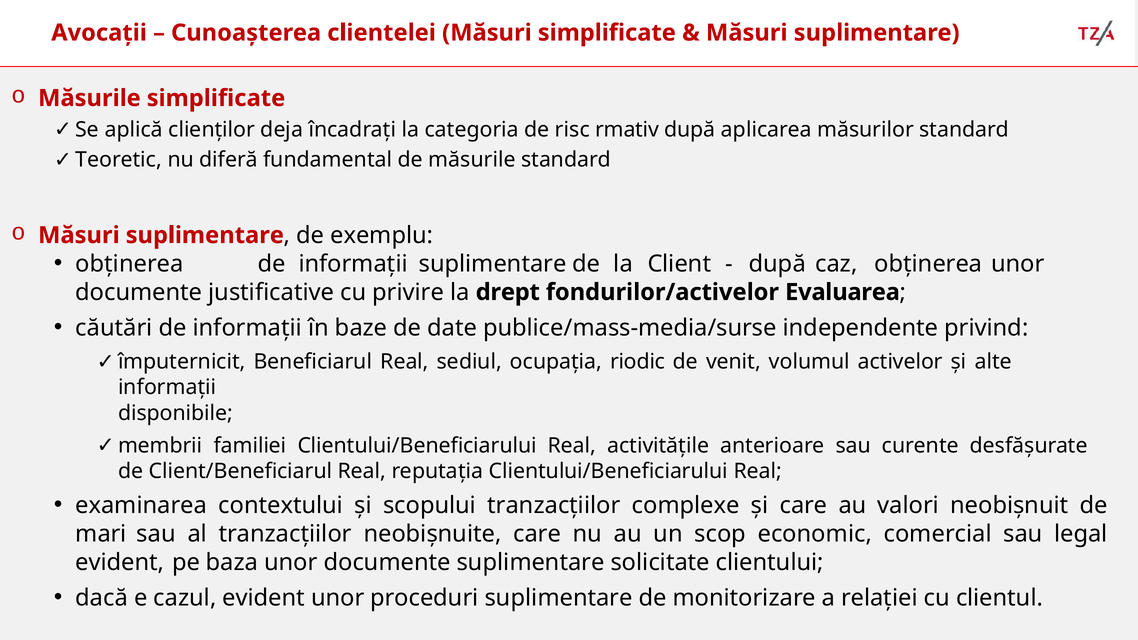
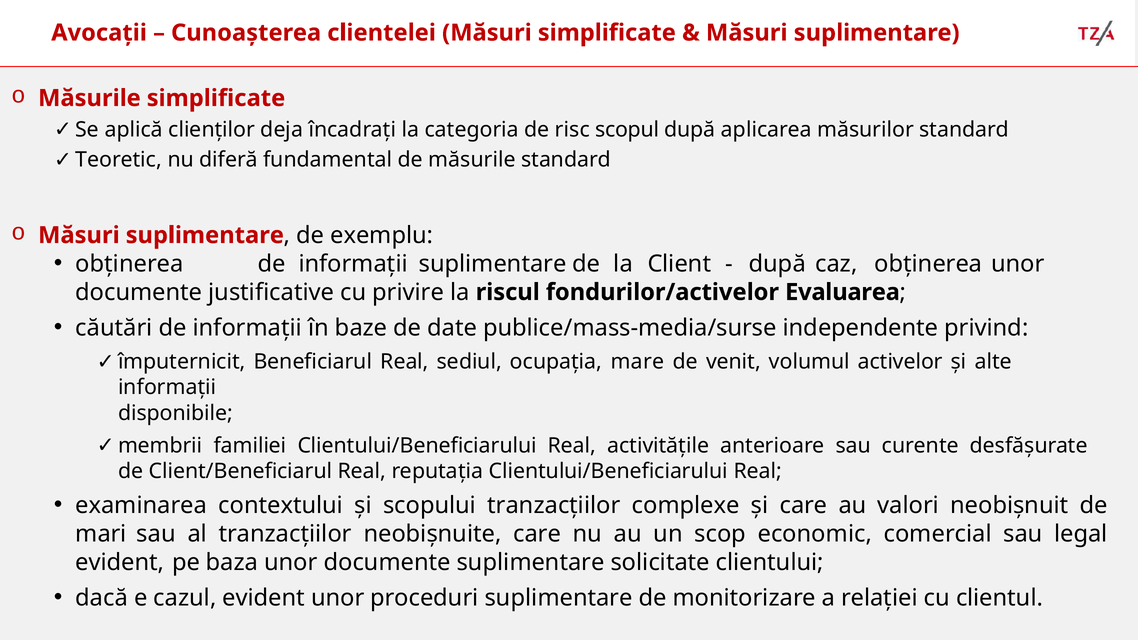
rmativ: rmativ -> scopul
drept: drept -> riscul
riodic: riodic -> mare
